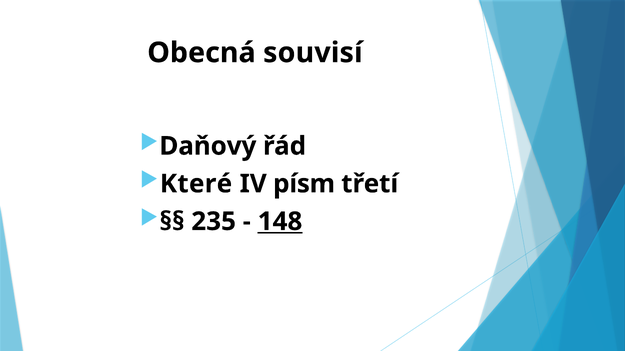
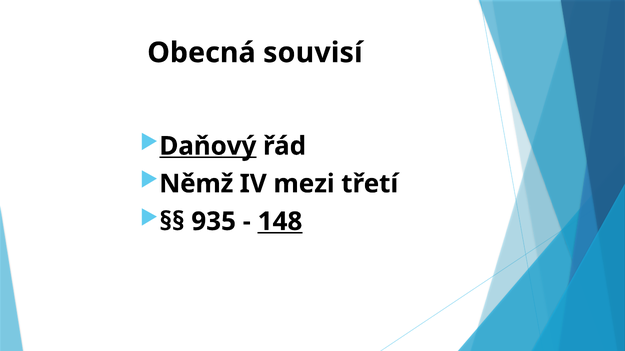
Daňový underline: none -> present
Které: Které -> Němž
písm: písm -> mezi
235: 235 -> 935
